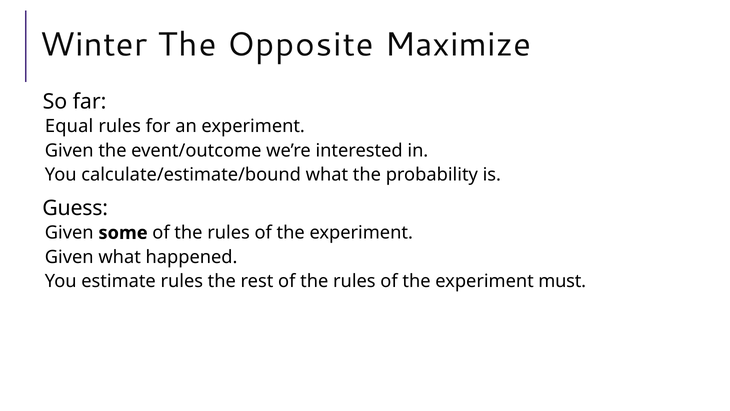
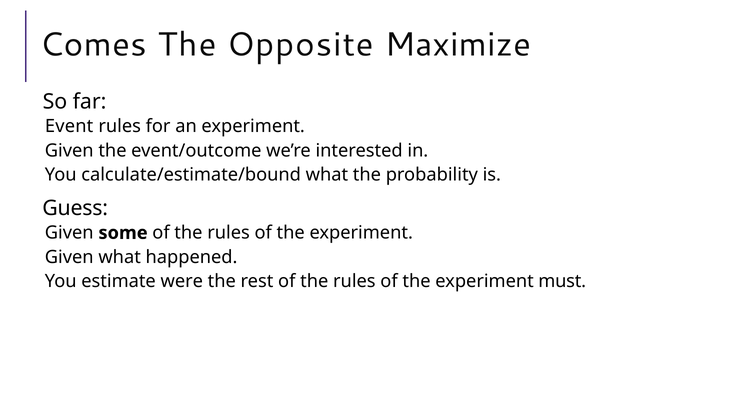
Winter: Winter -> Comes
Equal: Equal -> Event
estimate rules: rules -> were
